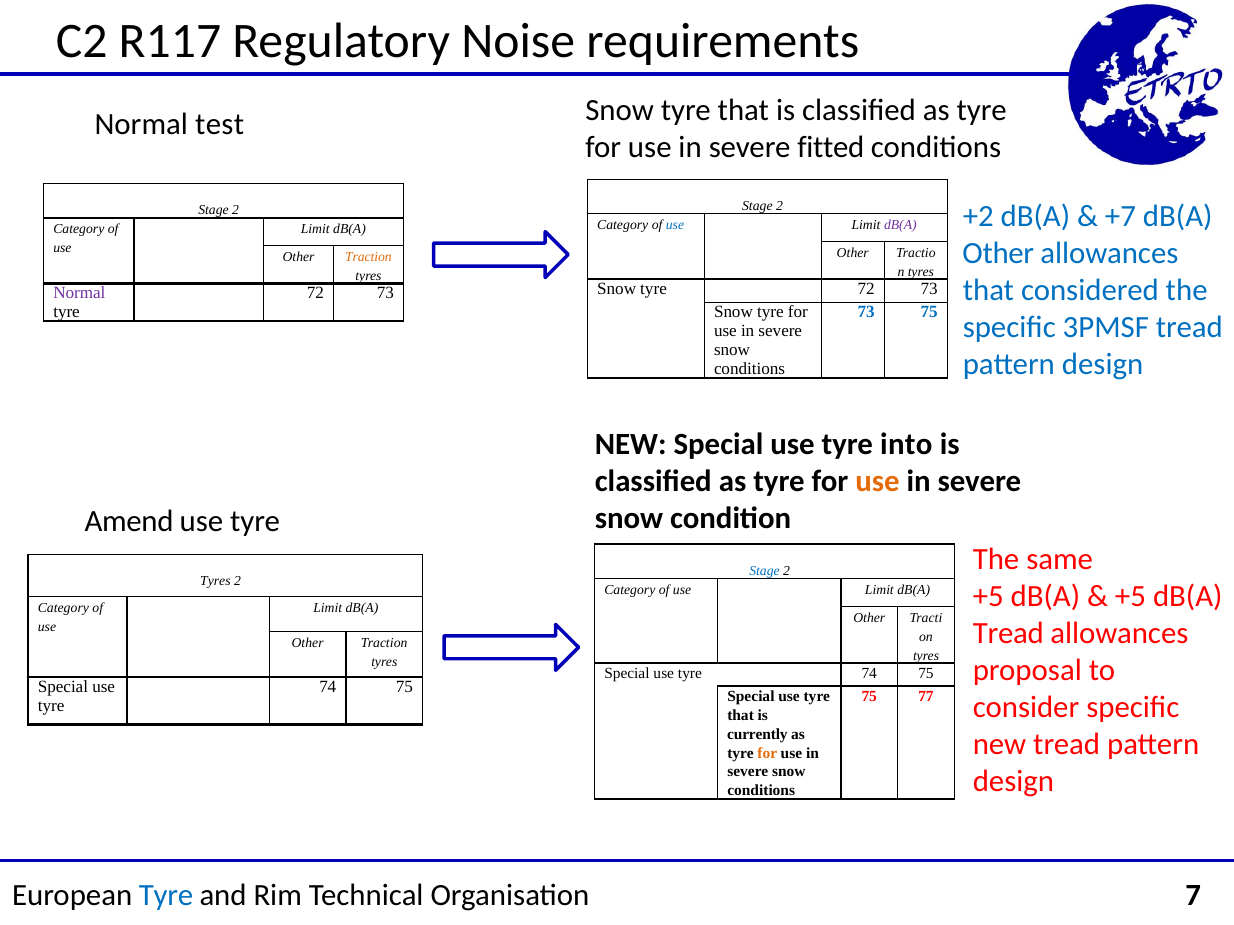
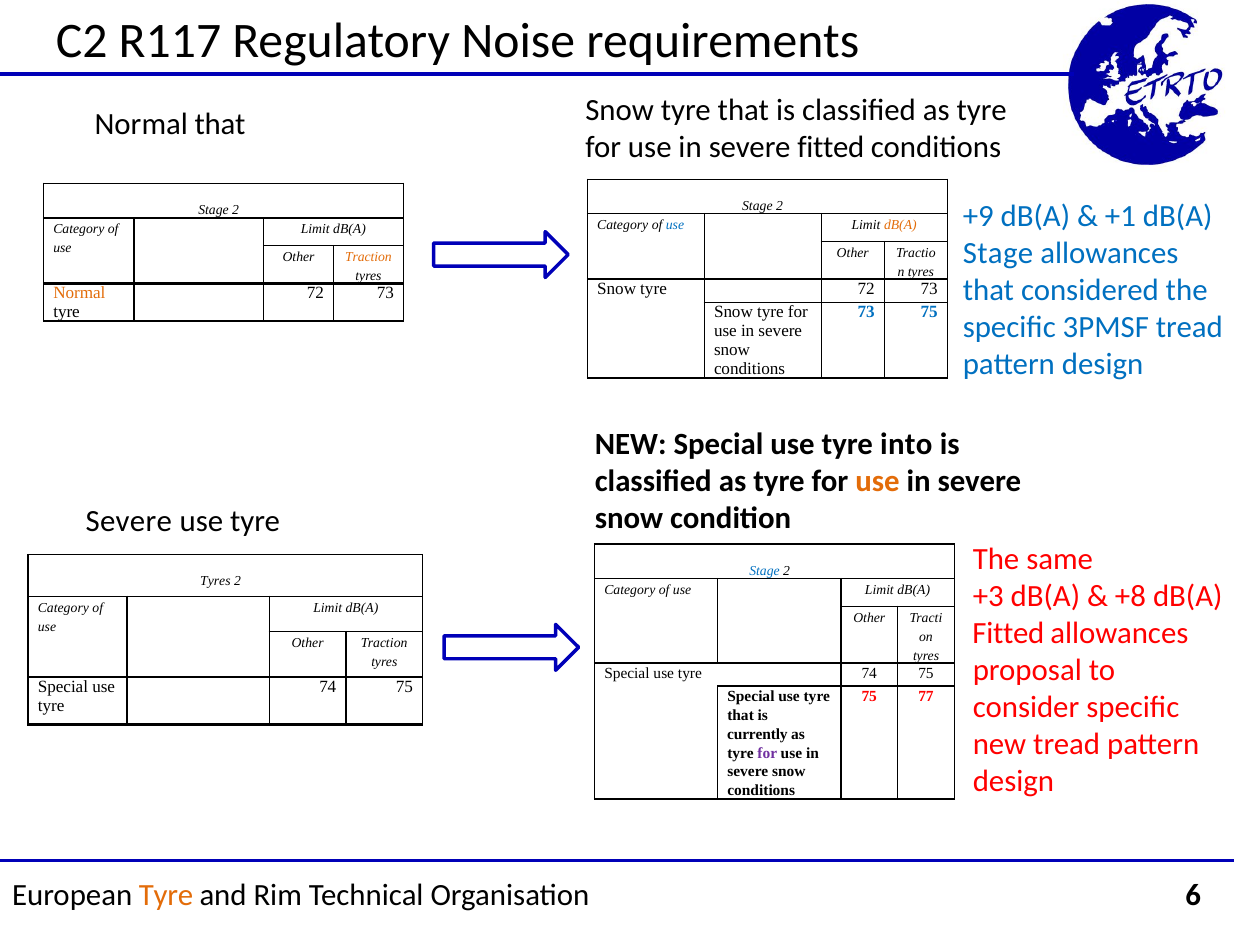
Normal test: test -> that
+2: +2 -> +9
+7: +7 -> +1
dB(A at (900, 225) colour: purple -> orange
Other at (998, 253): Other -> Stage
Normal at (79, 293) colour: purple -> orange
Amend at (129, 521): Amend -> Severe
+5 at (988, 597): +5 -> +3
+5 at (1130, 597): +5 -> +8
Tread at (1008, 634): Tread -> Fitted
for at (767, 753) colour: orange -> purple
Tyre at (166, 895) colour: blue -> orange
7: 7 -> 6
